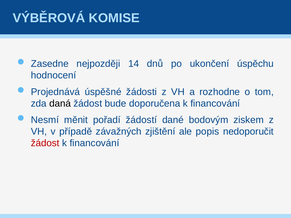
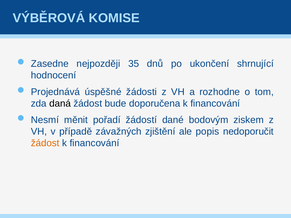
14: 14 -> 35
úspěchu: úspěchu -> shrnující
žádost at (45, 143) colour: red -> orange
